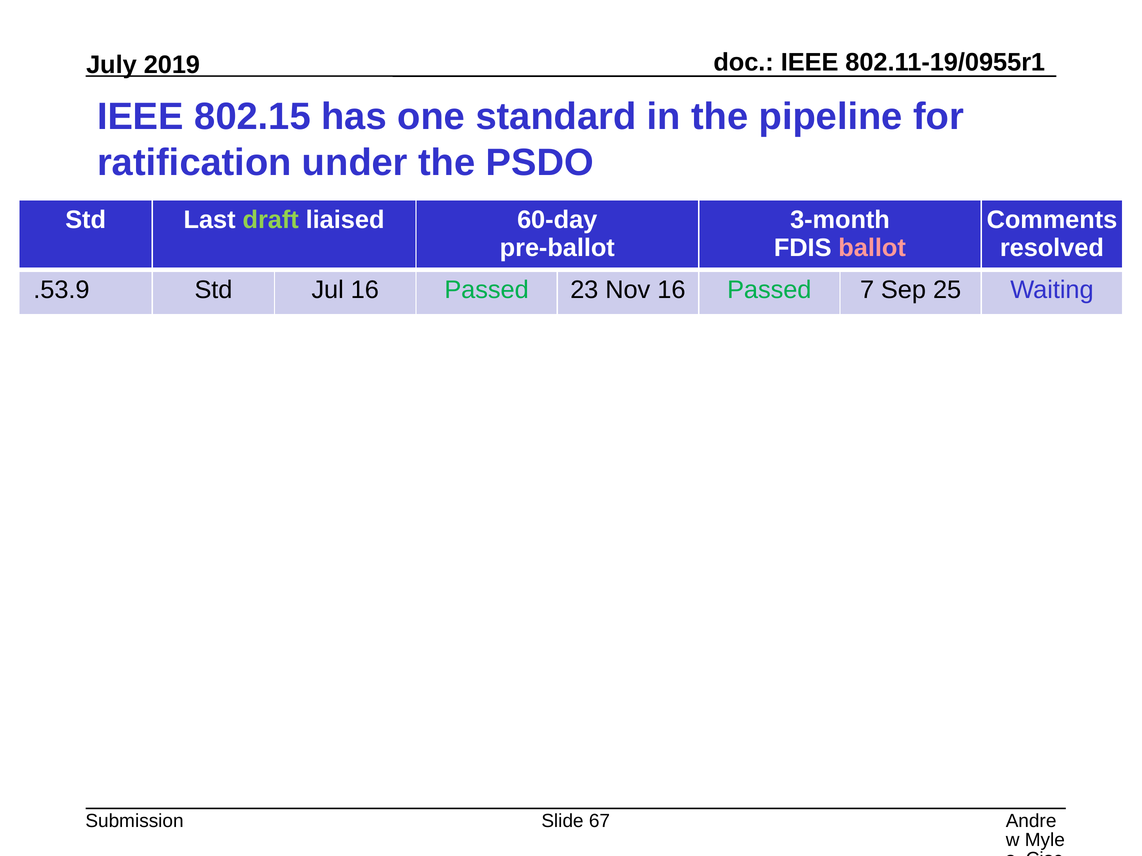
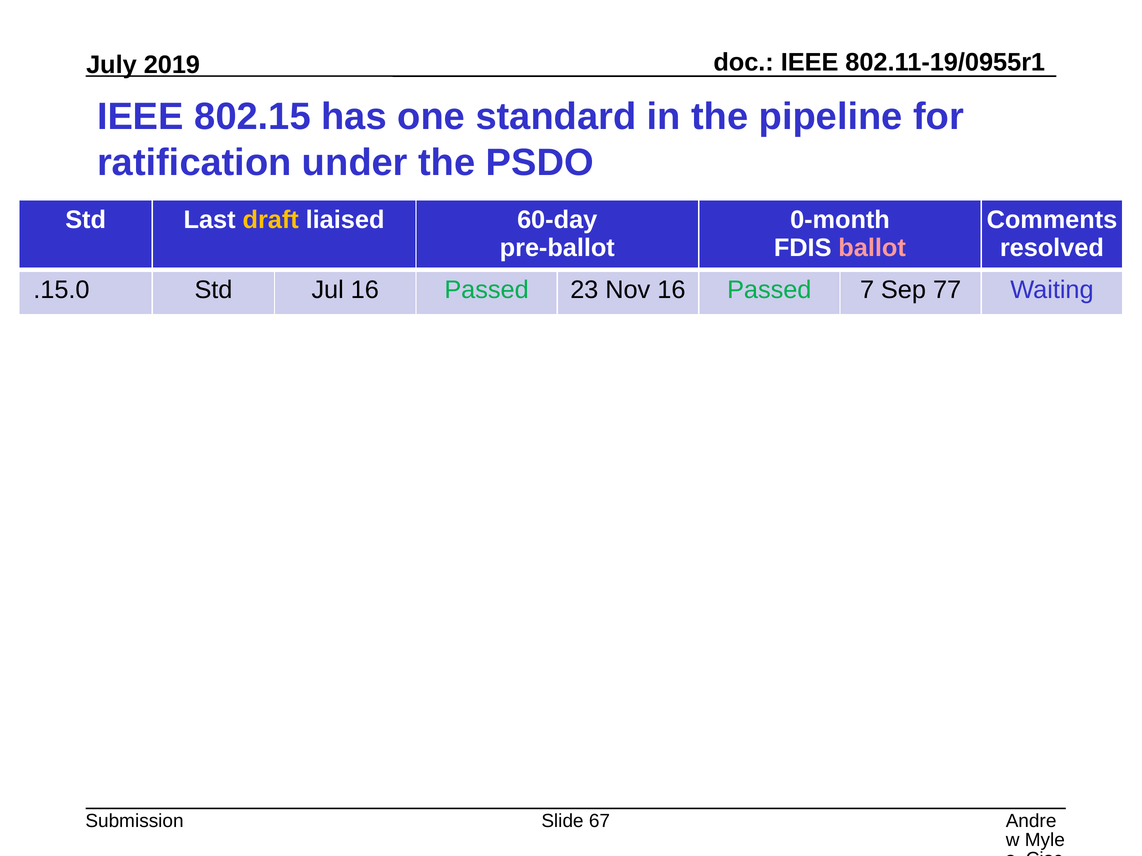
draft colour: light green -> yellow
3-month: 3-month -> 0-month
.53.9: .53.9 -> .15.0
25: 25 -> 77
